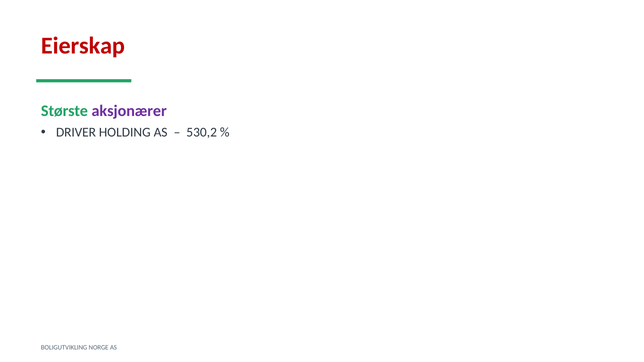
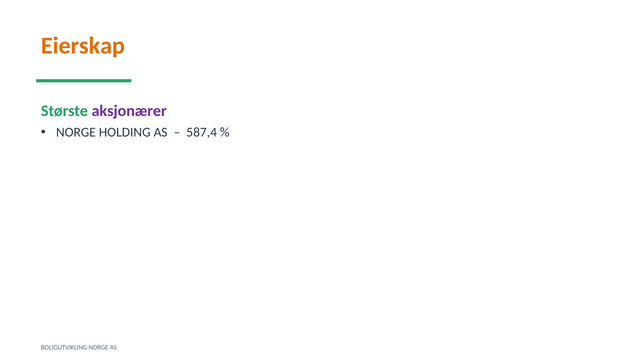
Eierskap colour: red -> orange
DRIVER at (76, 132): DRIVER -> NORGE
530,2: 530,2 -> 587,4
